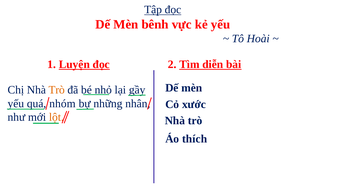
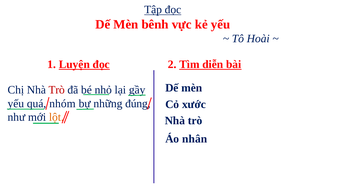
Trò at (57, 90) colour: orange -> red
nhân: nhân -> đúng
thích: thích -> nhân
